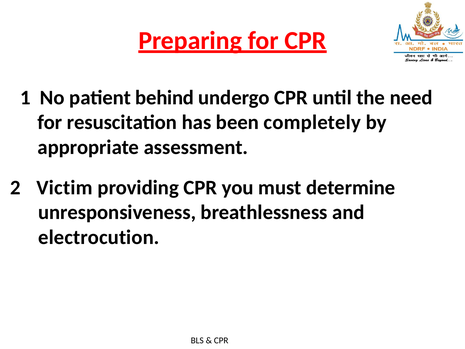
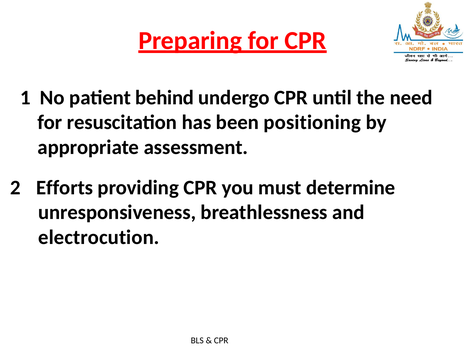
completely: completely -> positioning
Victim: Victim -> Efforts
